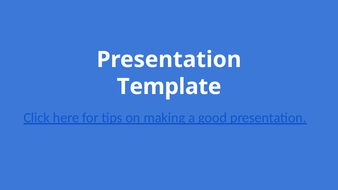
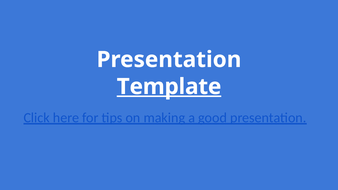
Template underline: none -> present
